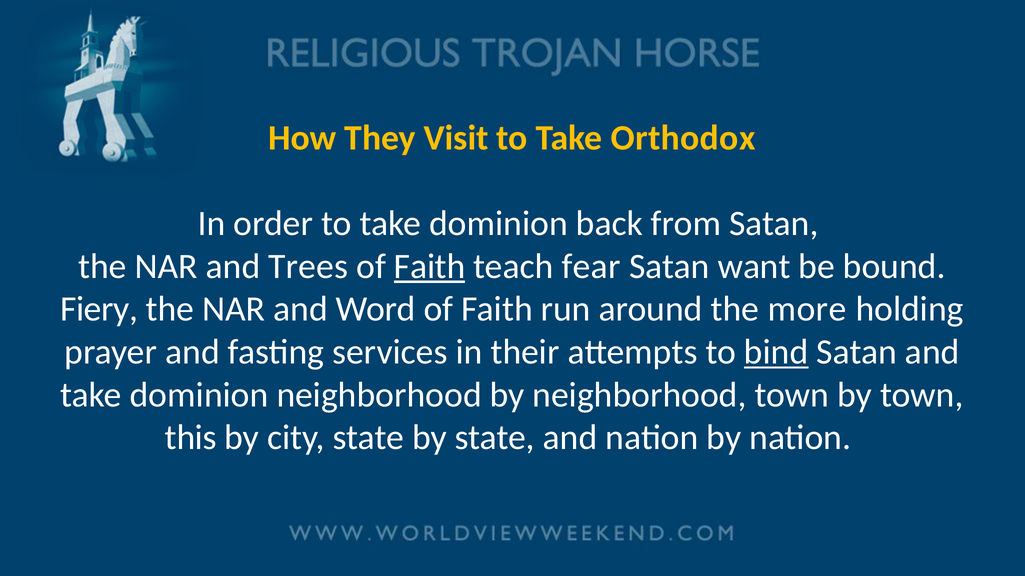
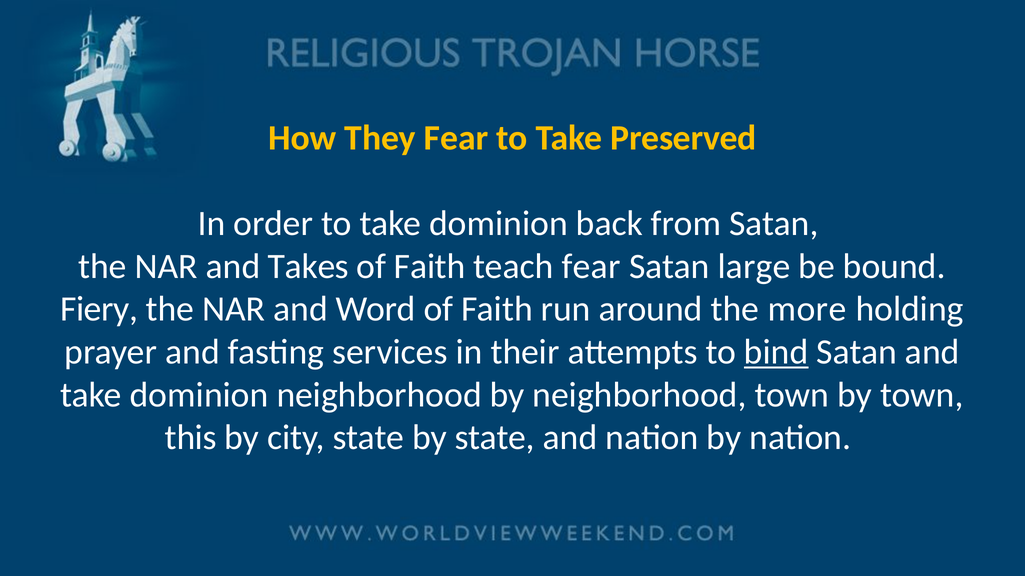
They Visit: Visit -> Fear
Orthodox: Orthodox -> Preserved
Trees: Trees -> Takes
Faith at (430, 267) underline: present -> none
want: want -> large
